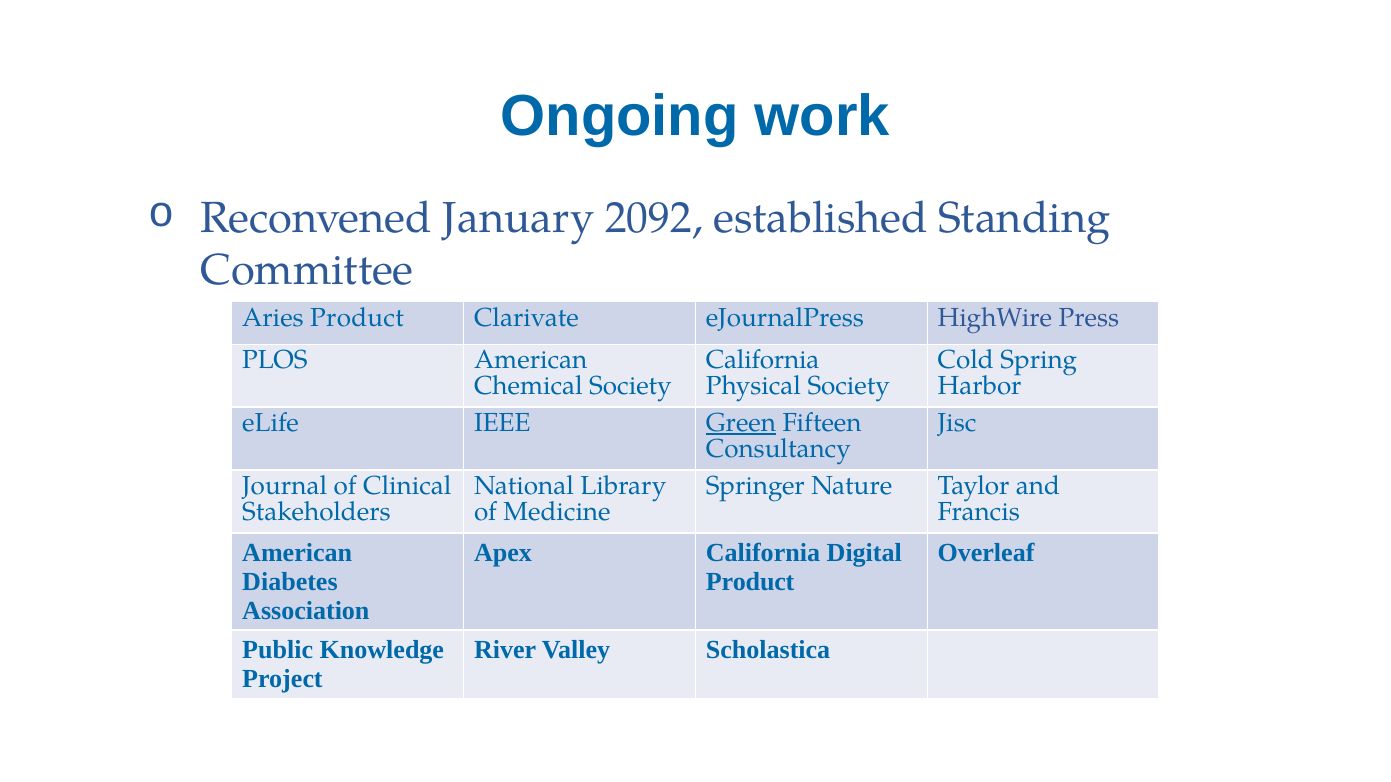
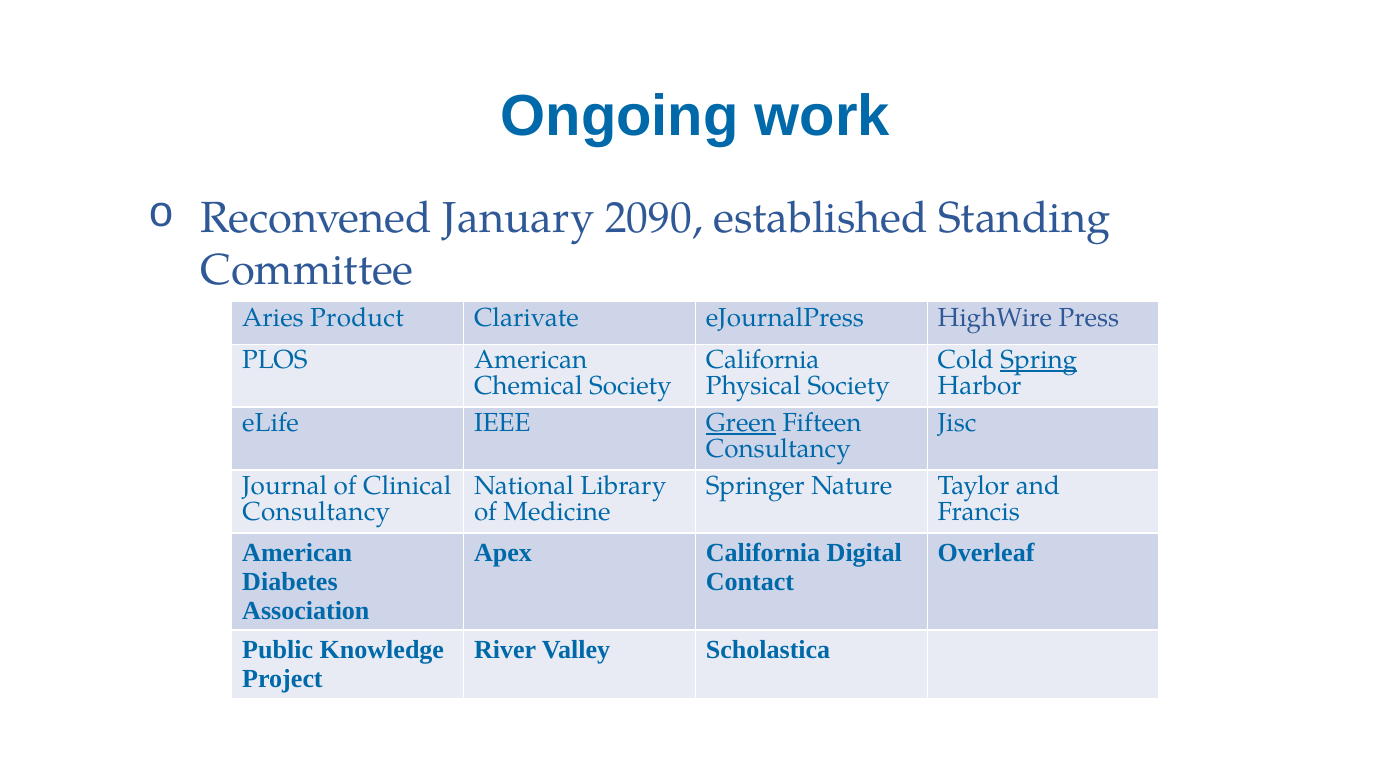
2092: 2092 -> 2090
Spring underline: none -> present
Stakeholders at (316, 512): Stakeholders -> Consultancy
Product at (750, 582): Product -> Contact
